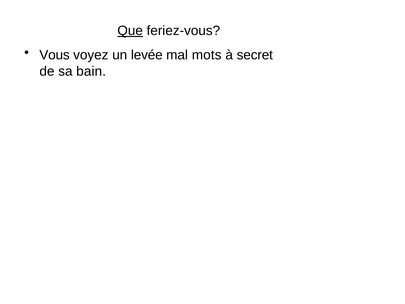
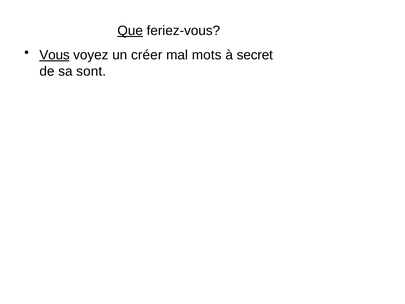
Vous underline: none -> present
levée: levée -> créer
bain: bain -> sont
